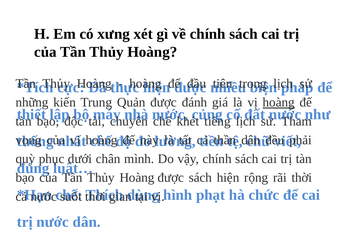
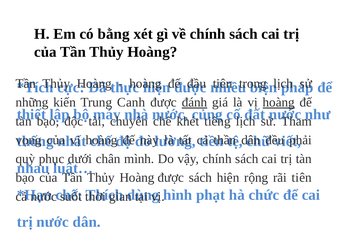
xưng: xưng -> bằng
Quản: Quản -> Canh
đánh underline: none -> present
đúng: đúng -> nhau
rãi thời: thời -> tiên
